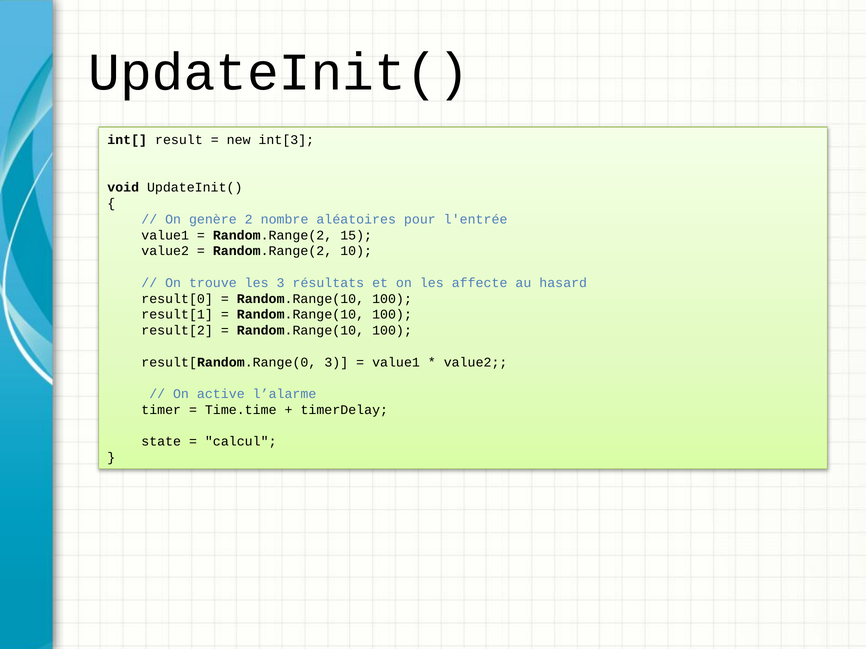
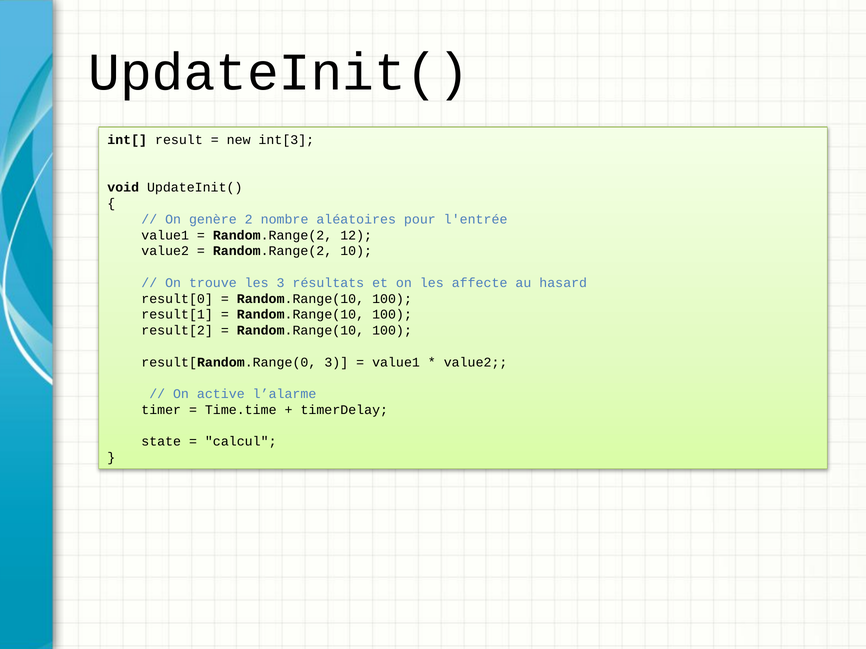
15: 15 -> 12
